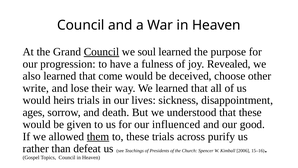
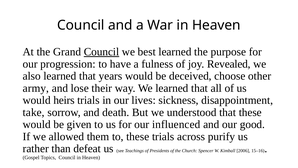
soul: soul -> best
come: come -> years
write: write -> army
ages: ages -> take
them underline: present -> none
